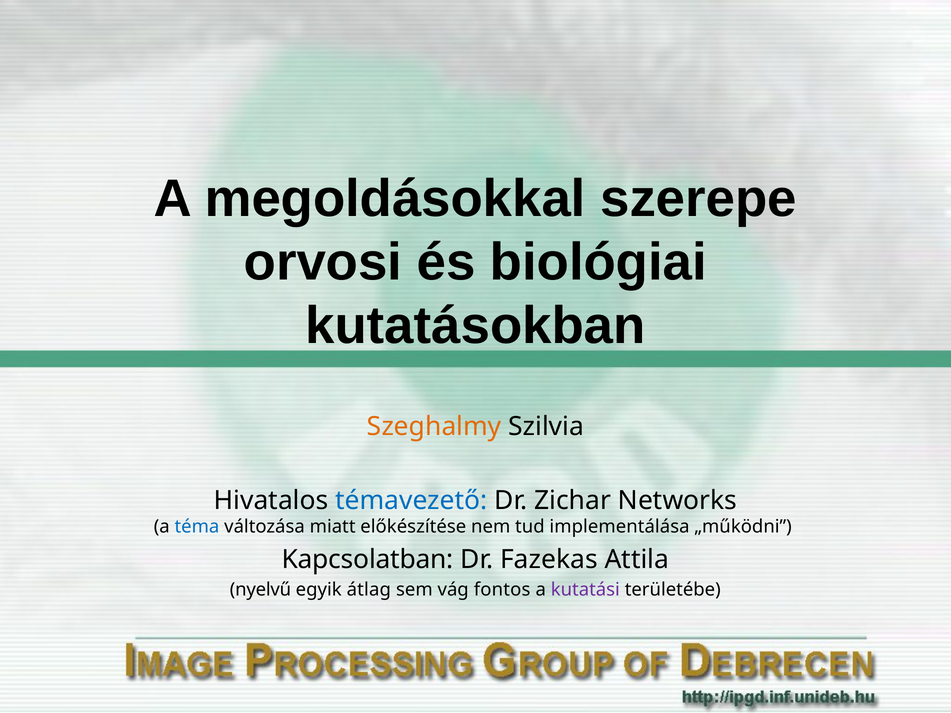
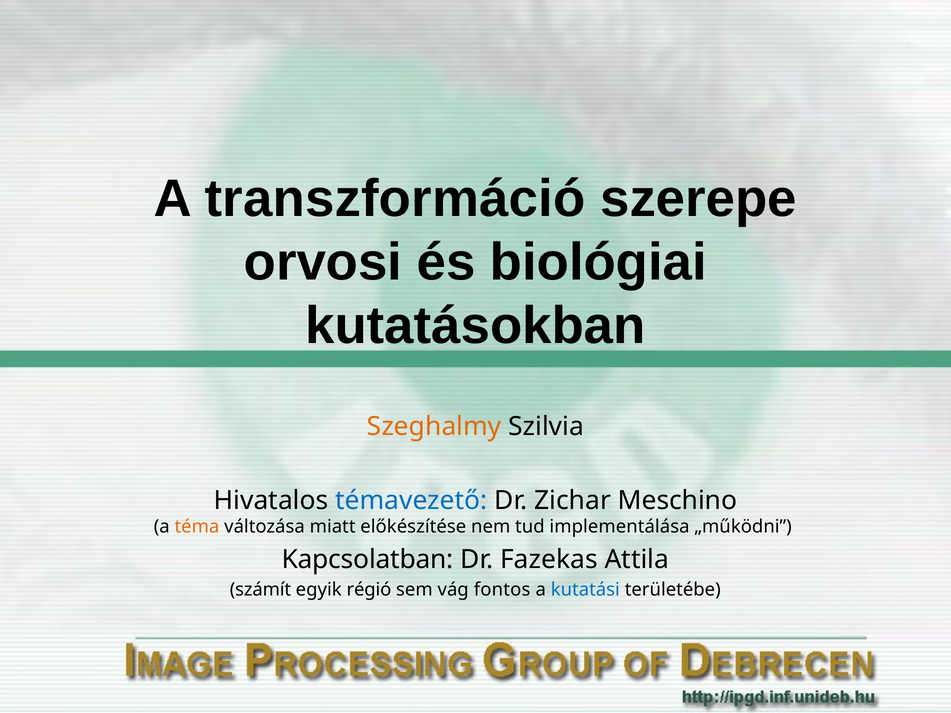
megoldásokkal: megoldásokkal -> transzformáció
Networks: Networks -> Meschino
téma colour: blue -> orange
nyelvű: nyelvű -> számít
átlag: átlag -> régió
kutatási colour: purple -> blue
